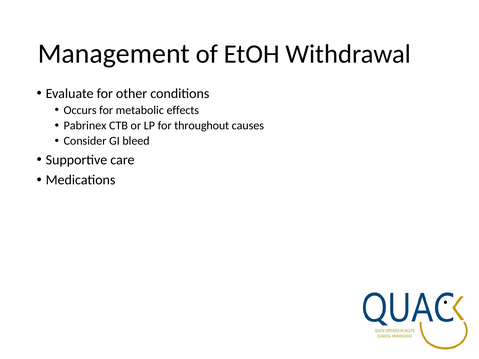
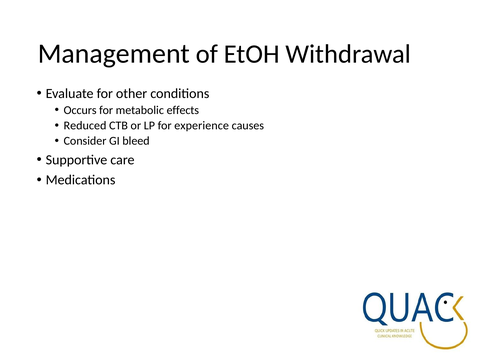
Pabrinex: Pabrinex -> Reduced
throughout: throughout -> experience
